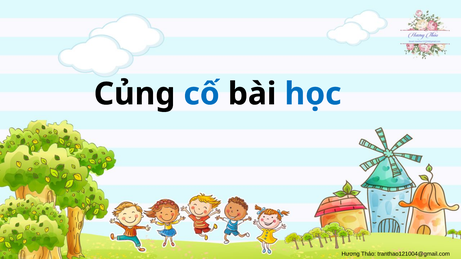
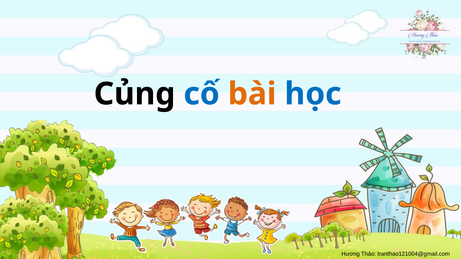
bài colour: black -> orange
